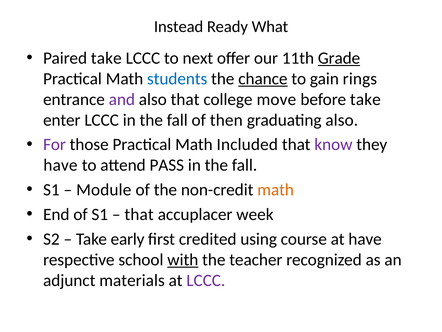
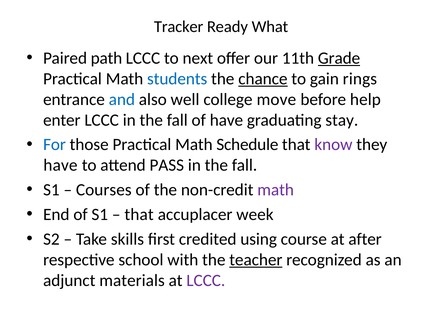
Instead: Instead -> Tracker
Paired take: take -> path
and colour: purple -> blue
also that: that -> well
before take: take -> help
of then: then -> have
graduating also: also -> stay
For colour: purple -> blue
Included: Included -> Schedule
Module: Module -> Courses
math at (276, 190) colour: orange -> purple
early: early -> skills
at have: have -> after
with underline: present -> none
teacher underline: none -> present
